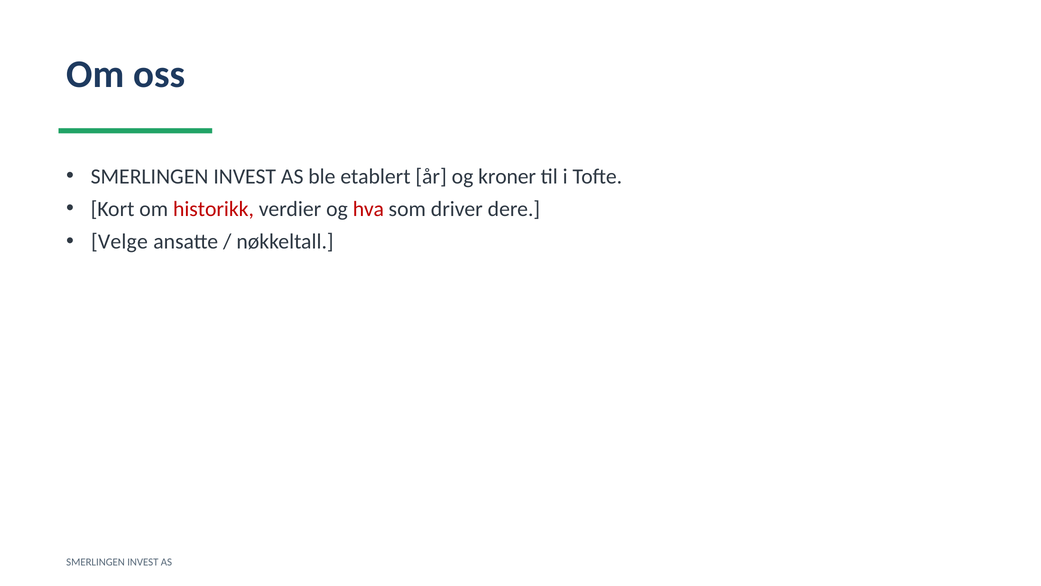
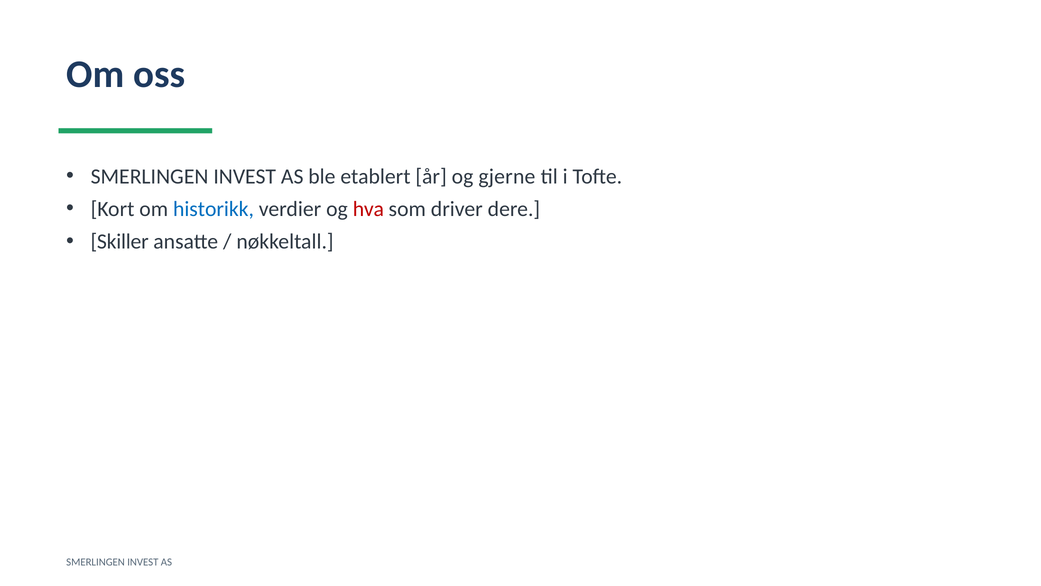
kroner: kroner -> gjerne
historikk colour: red -> blue
Velge: Velge -> Skiller
